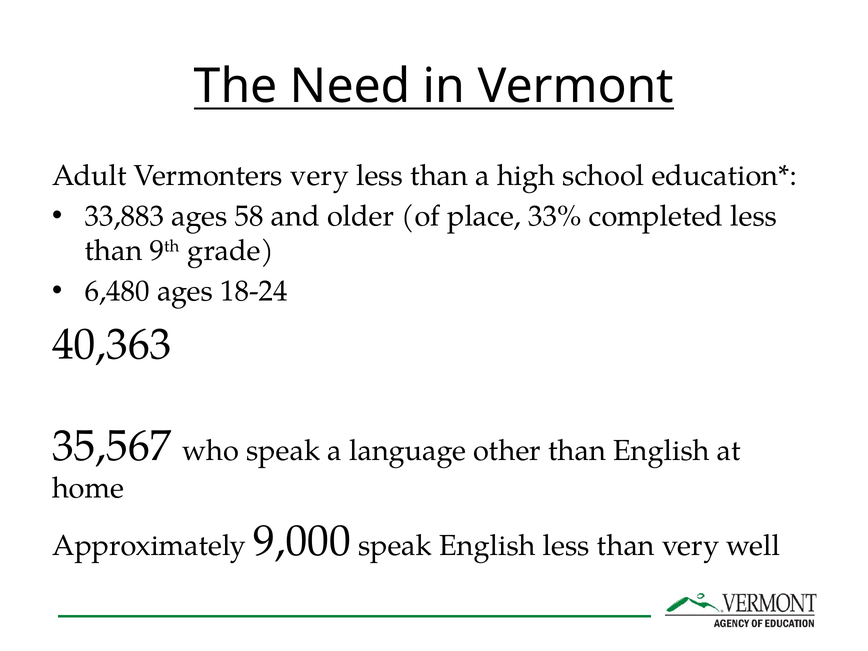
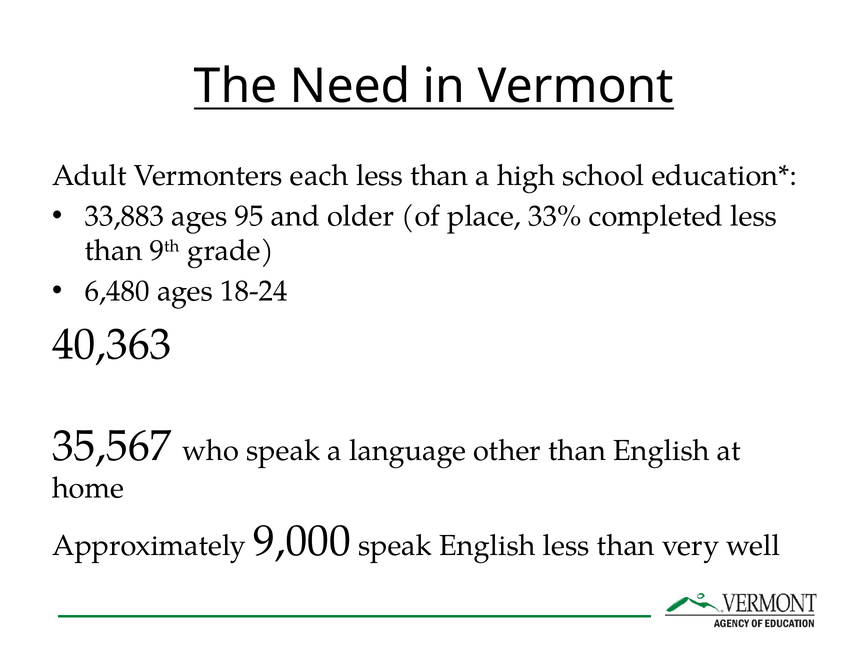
Vermonters very: very -> each
58: 58 -> 95
